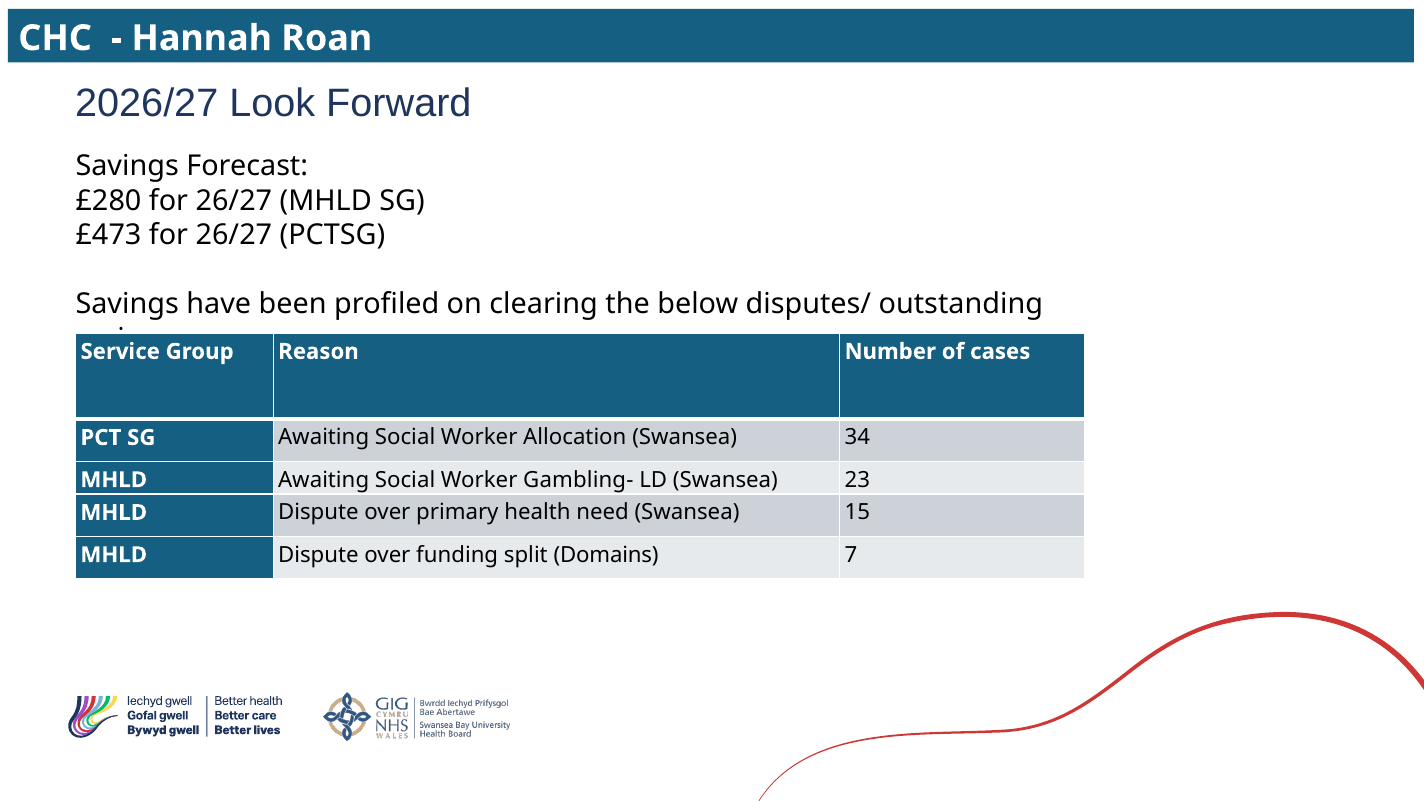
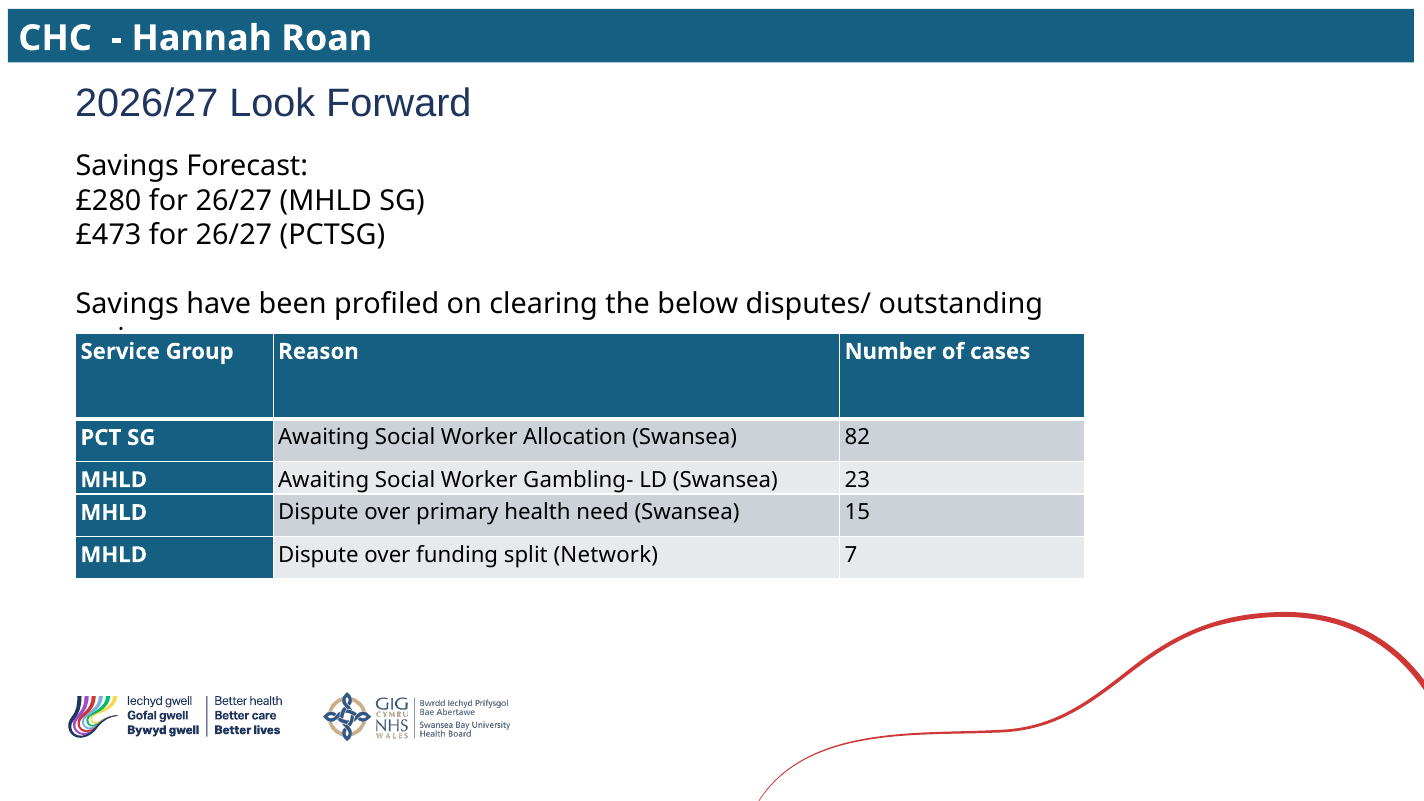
34: 34 -> 82
Domains: Domains -> Network
